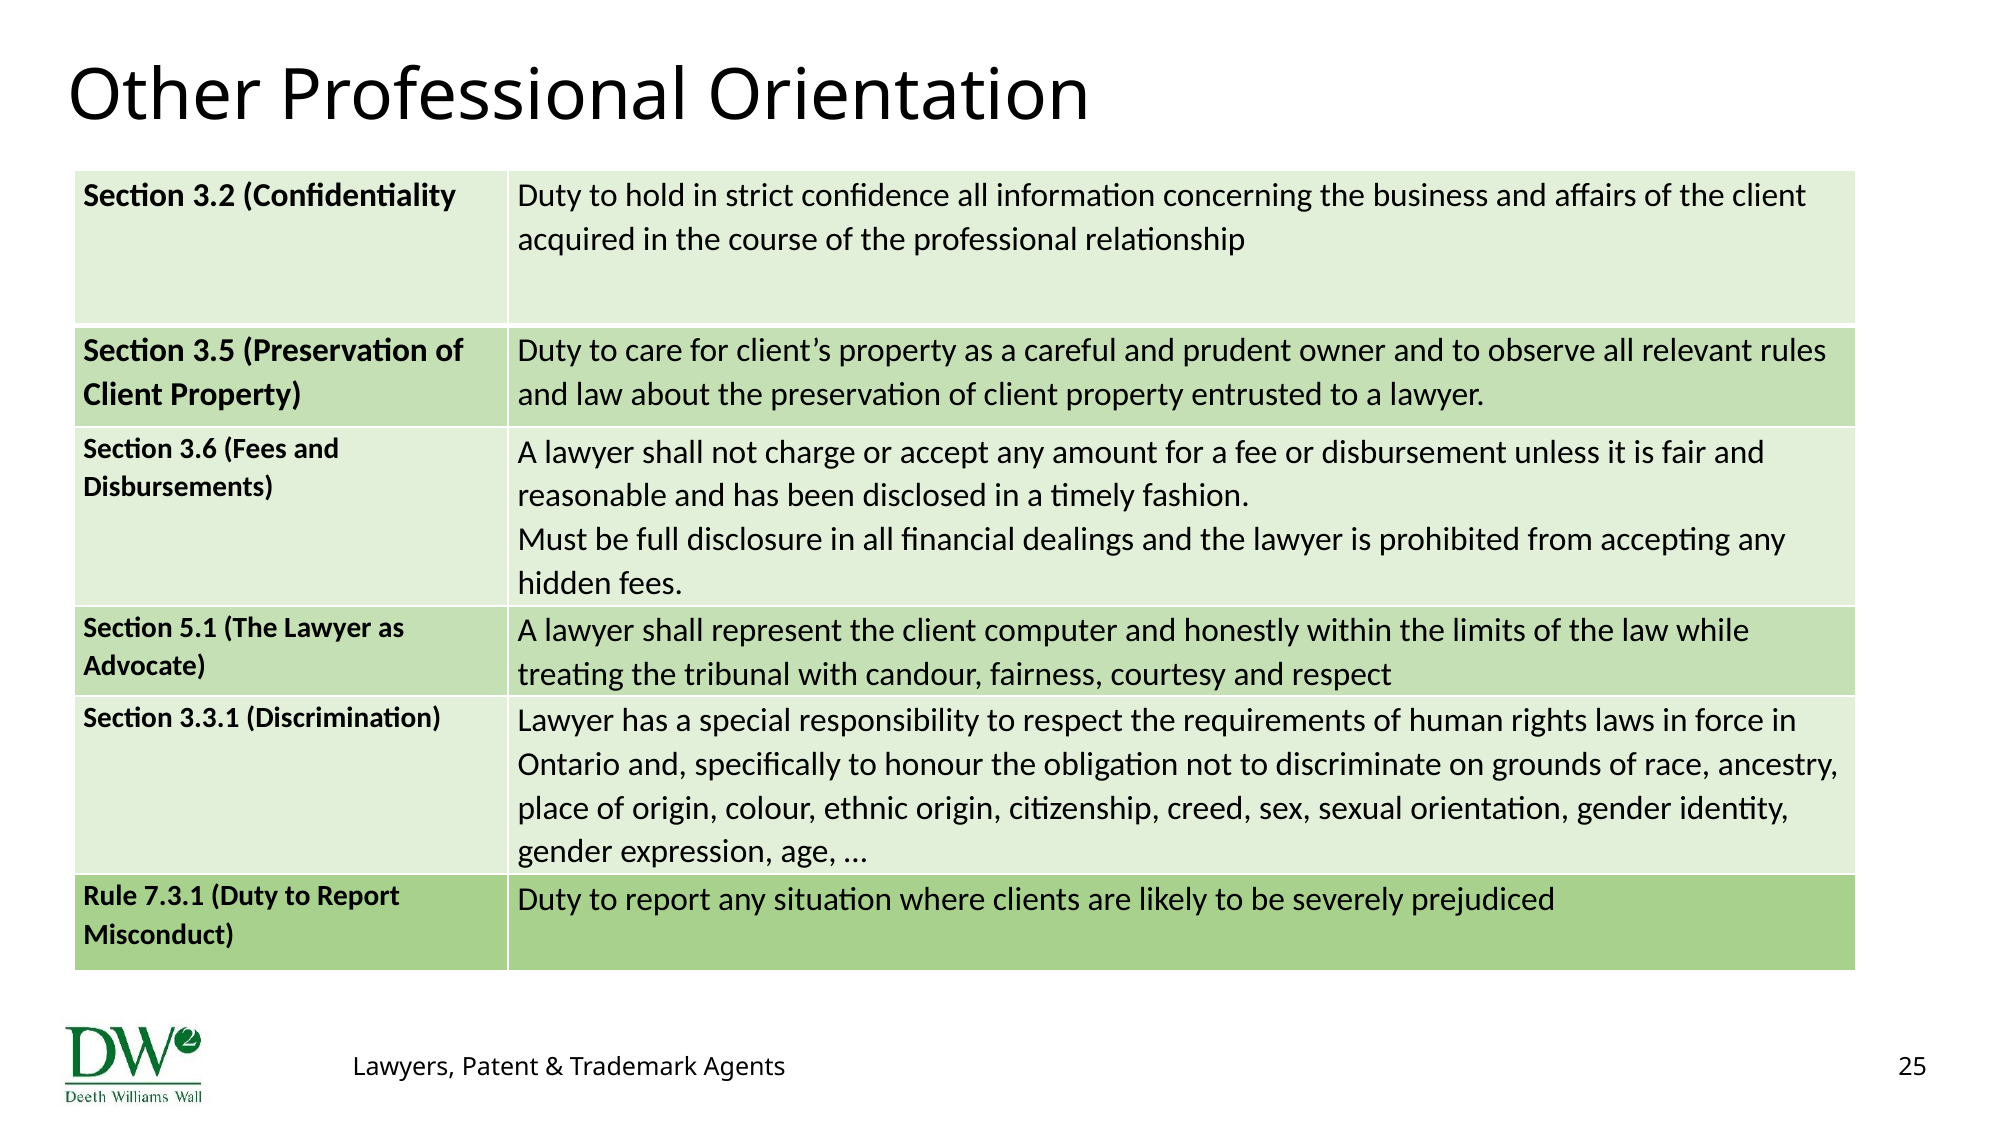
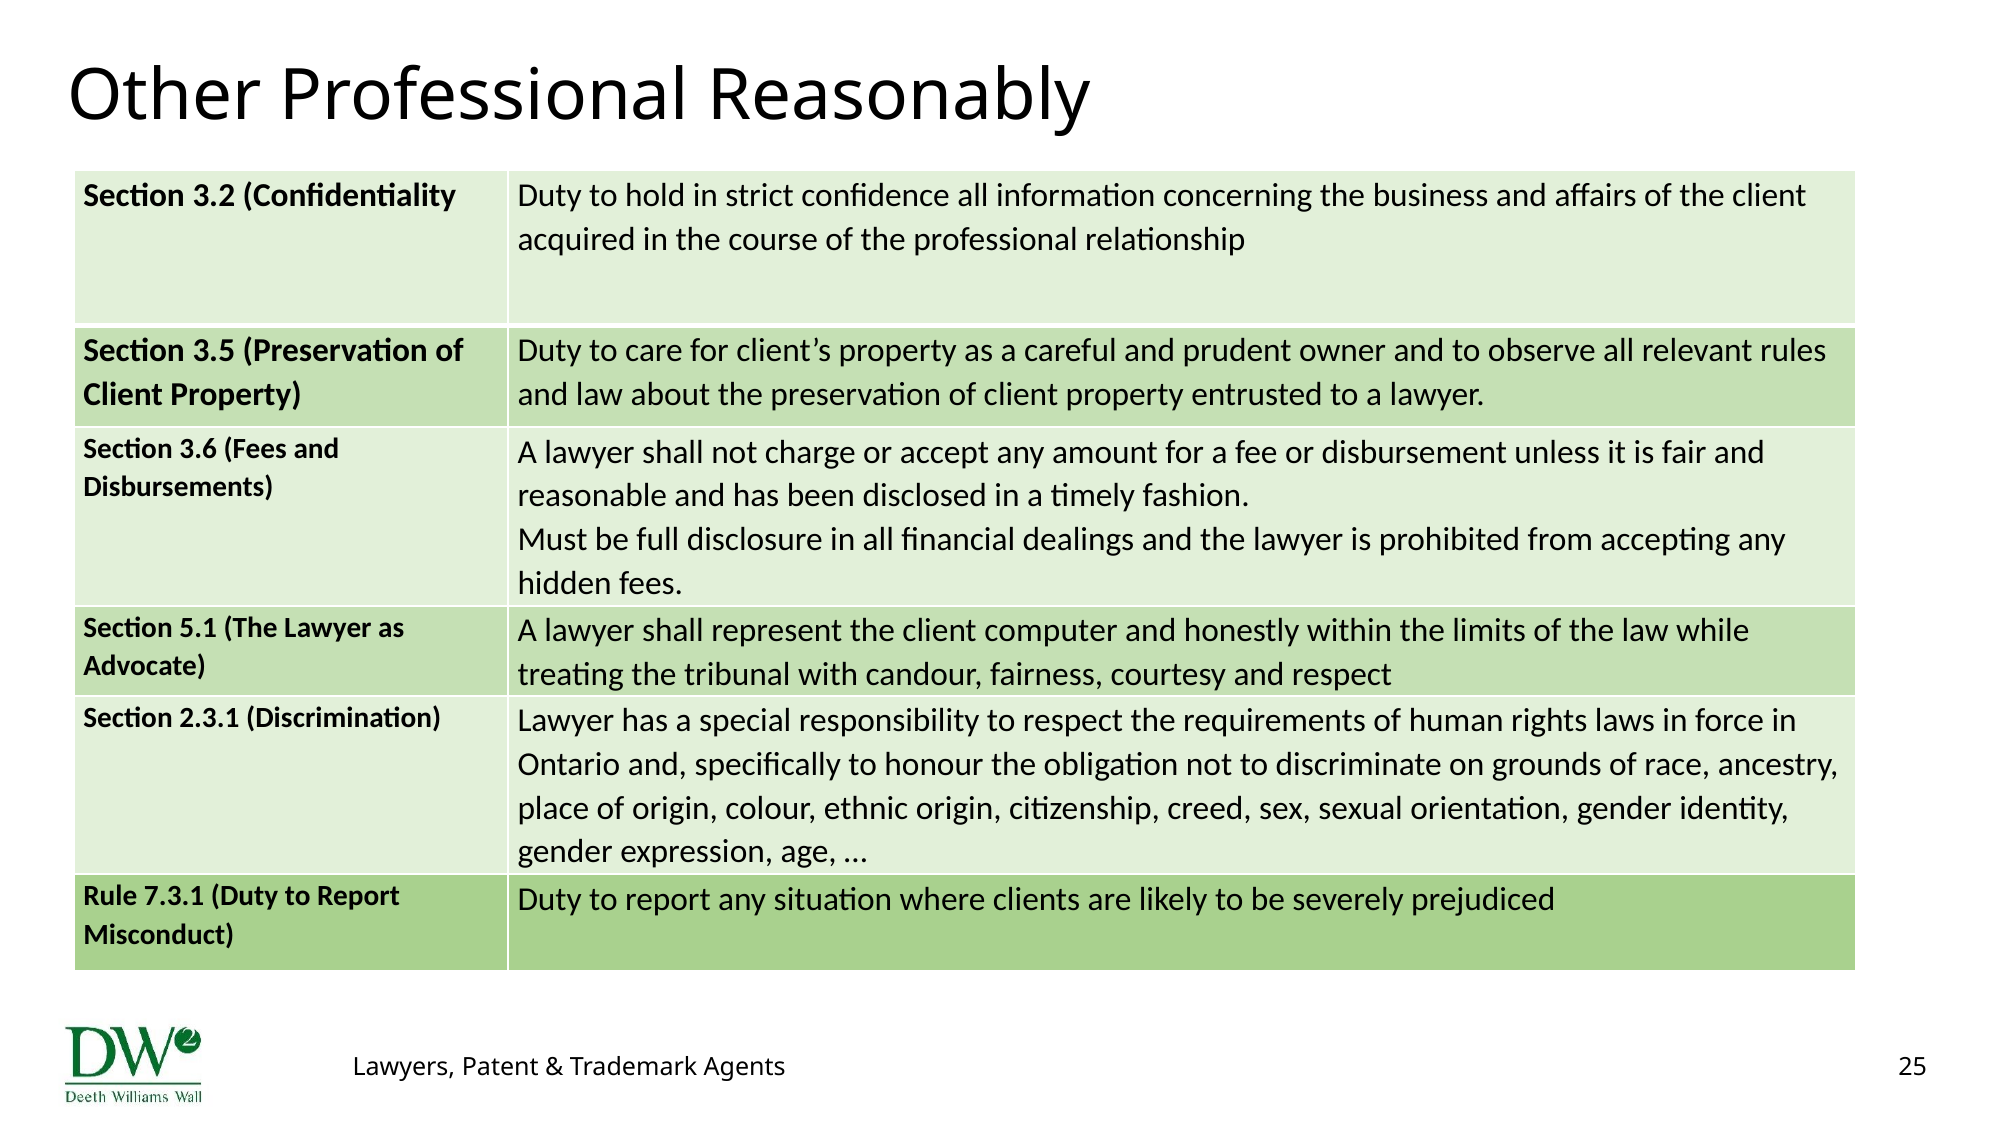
Professional Orientation: Orientation -> Reasonably
3.3.1: 3.3.1 -> 2.3.1
